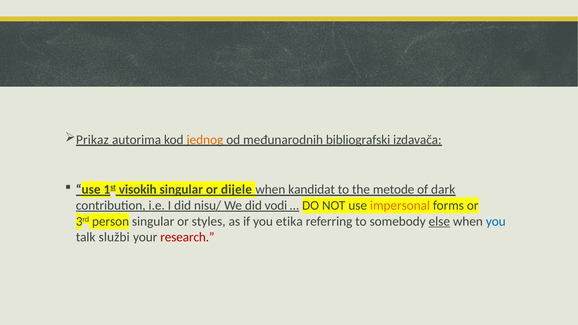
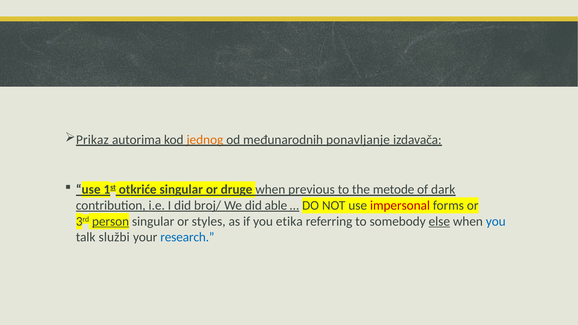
bibliografski: bibliografski -> ponavljanje
visokih: visokih -> otkriće
dijele: dijele -> druge
kandidat: kandidat -> previous
nisu/: nisu/ -> broj/
vodi: vodi -> able
impersonal colour: orange -> red
person underline: none -> present
research colour: red -> blue
